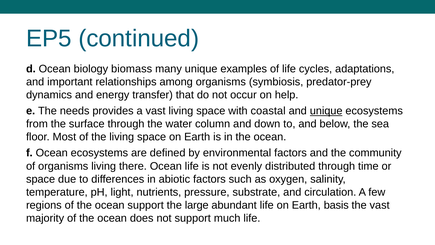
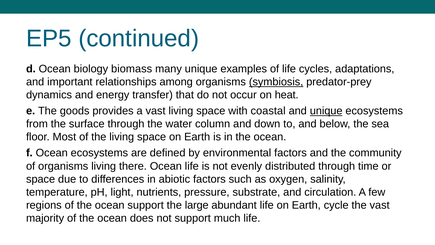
symbiosis underline: none -> present
help: help -> heat
needs: needs -> goods
basis: basis -> cycle
